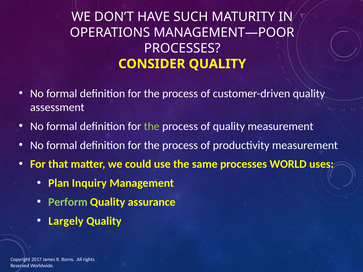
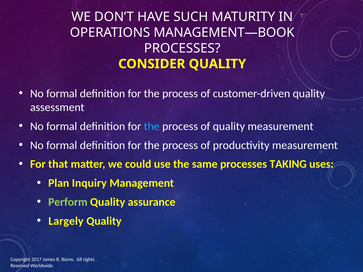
MANAGEMENT—POOR: MANAGEMENT—POOR -> MANAGEMENT—BOOK
the at (152, 126) colour: light green -> light blue
WORLD: WORLD -> TAKING
